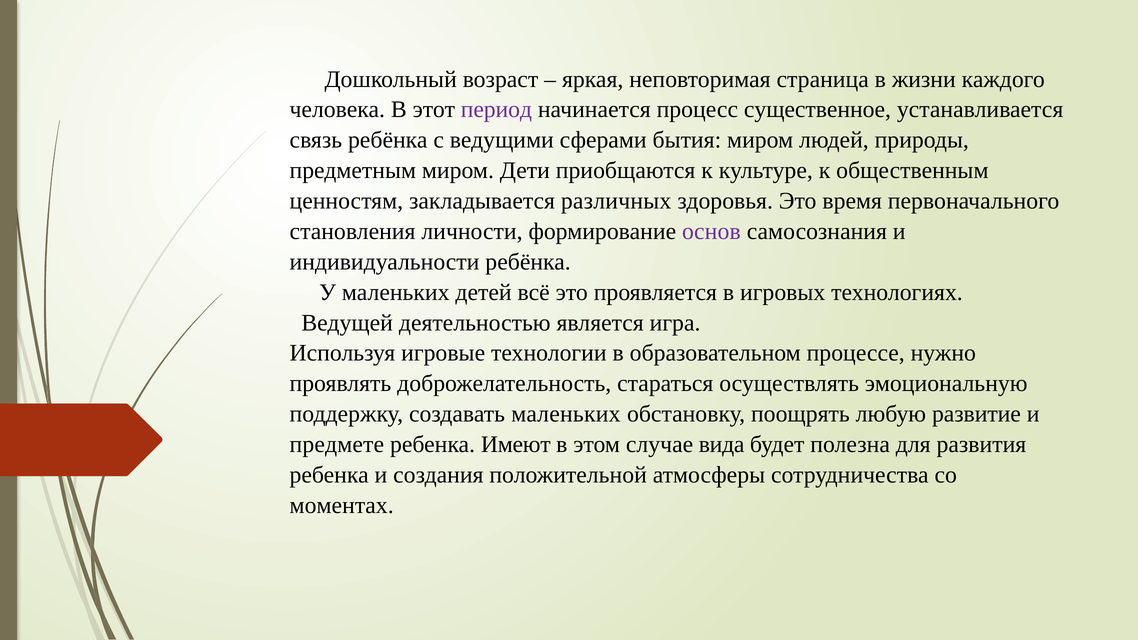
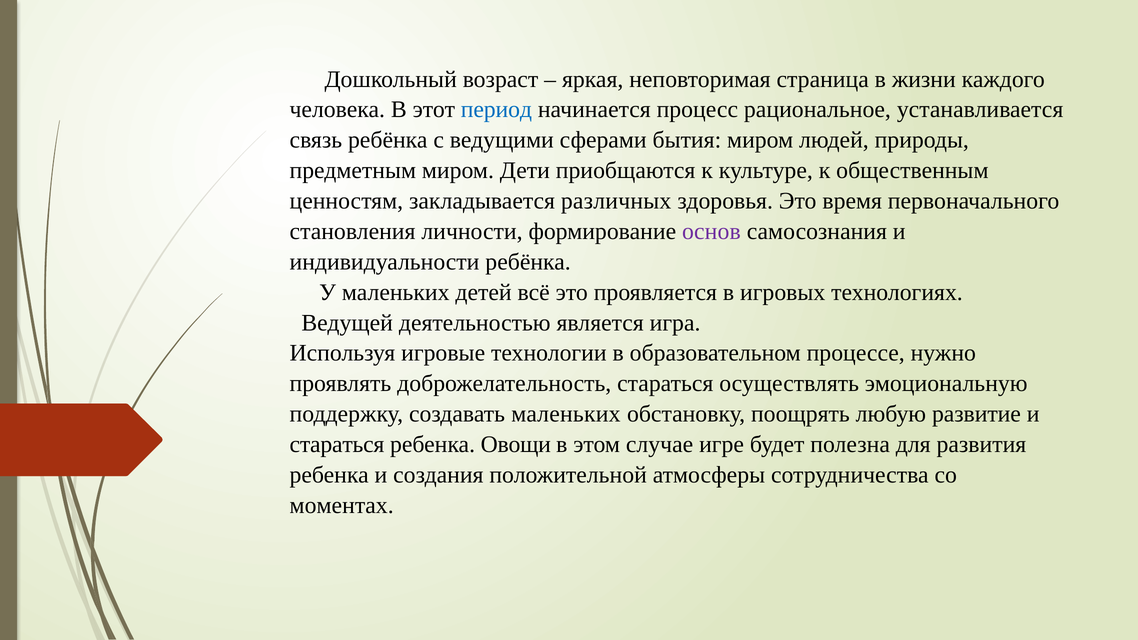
период colour: purple -> blue
существенное: существенное -> рациональное
предмете at (337, 445): предмете -> стараться
Имеют: Имеют -> Овощи
вида: вида -> игре
